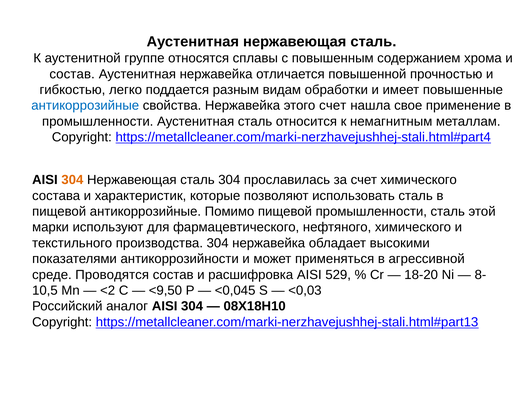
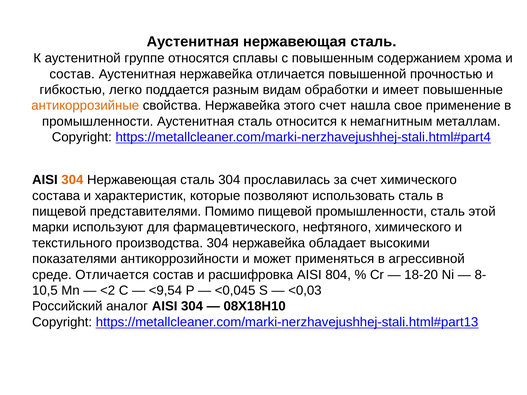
антикоррозийные at (85, 106) colour: blue -> orange
пищевой антикоррозийные: антикоррозийные -> представителями
среде Проводятся: Проводятся -> Отличается
529: 529 -> 804
<9,50: <9,50 -> <9,54
